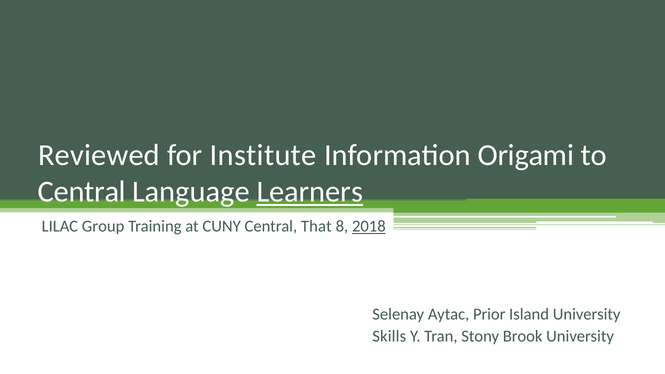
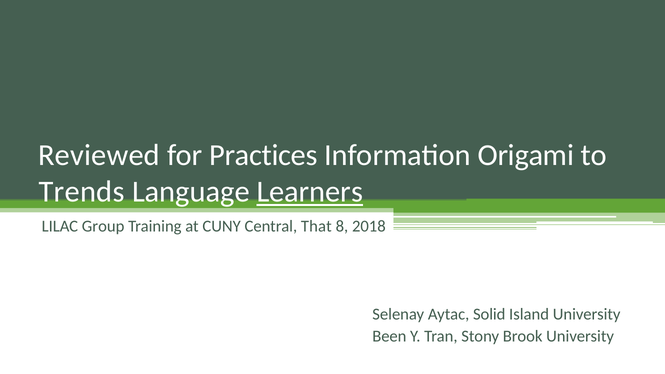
Institute: Institute -> Practices
Central at (82, 192): Central -> Trends
2018 underline: present -> none
Prior: Prior -> Solid
Skills: Skills -> Been
